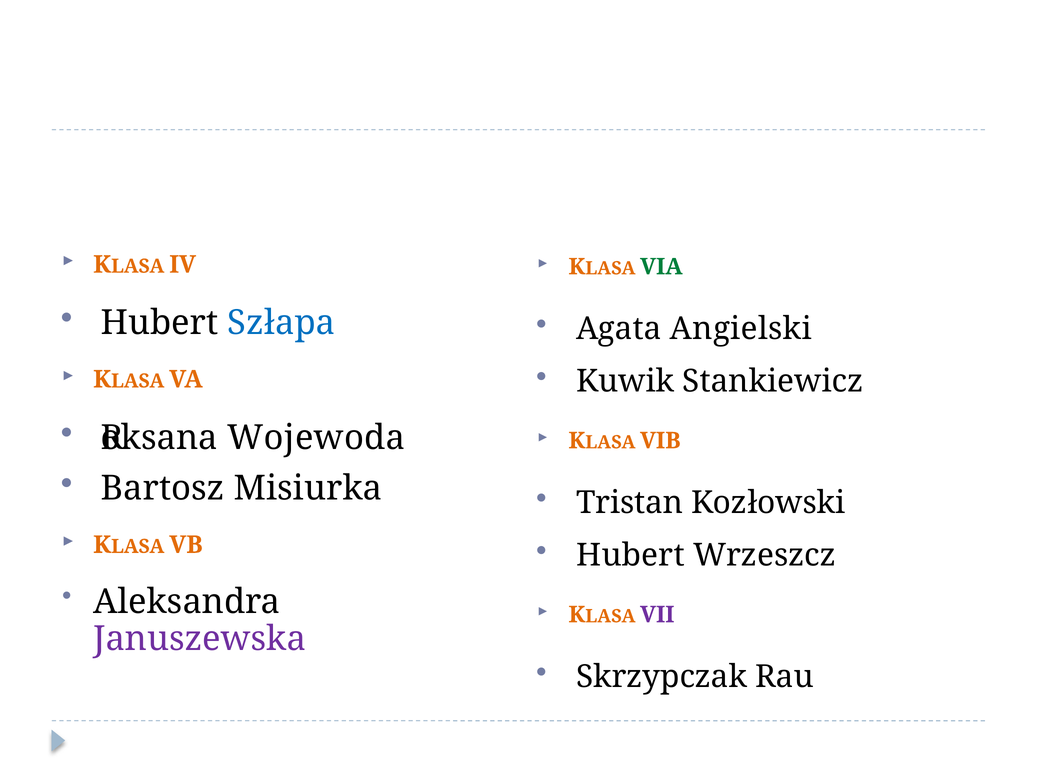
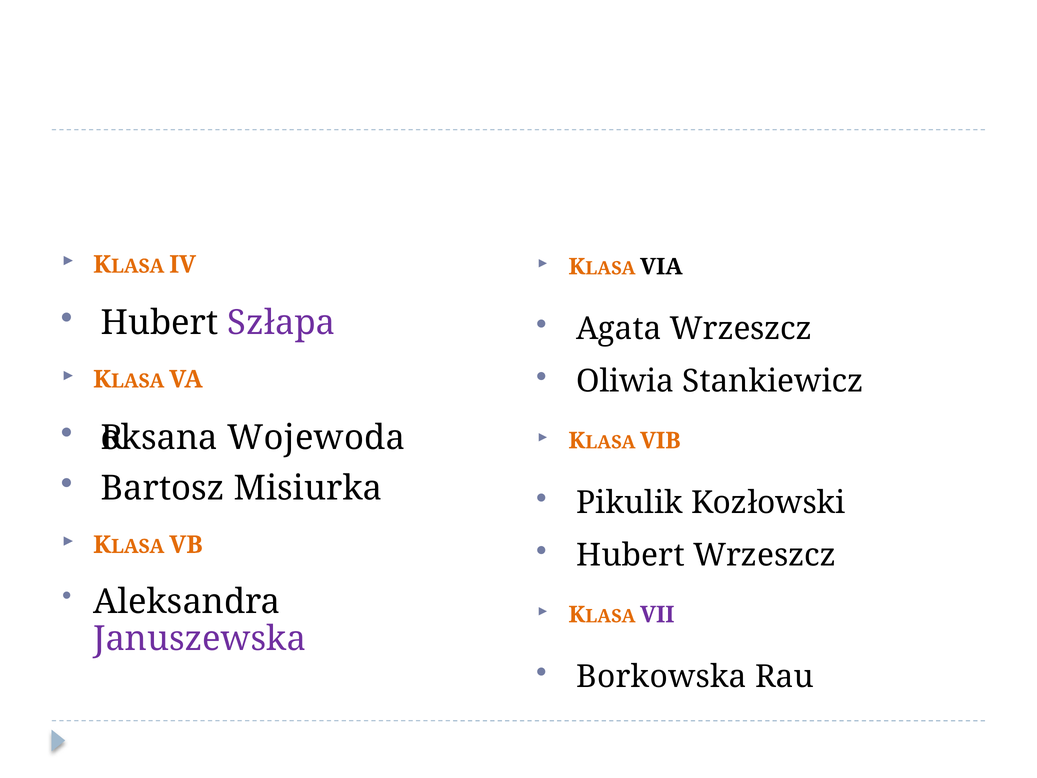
VIA colour: green -> black
Szłapa colour: blue -> purple
Agata Angielski: Angielski -> Wrzeszcz
Kuwik: Kuwik -> Oliwia
Tristan: Tristan -> Pikulik
Skrzypczak: Skrzypczak -> Borkowska
